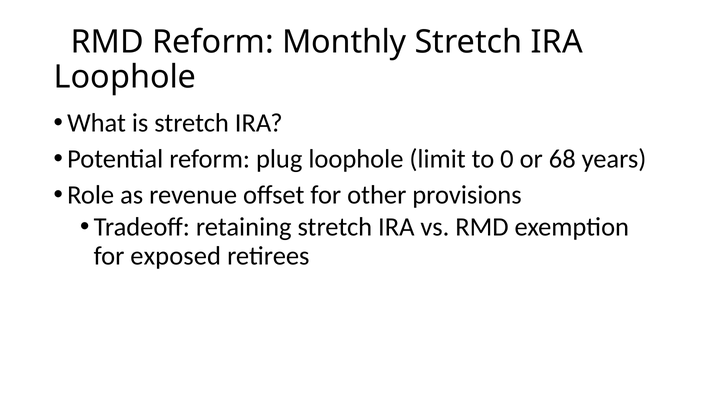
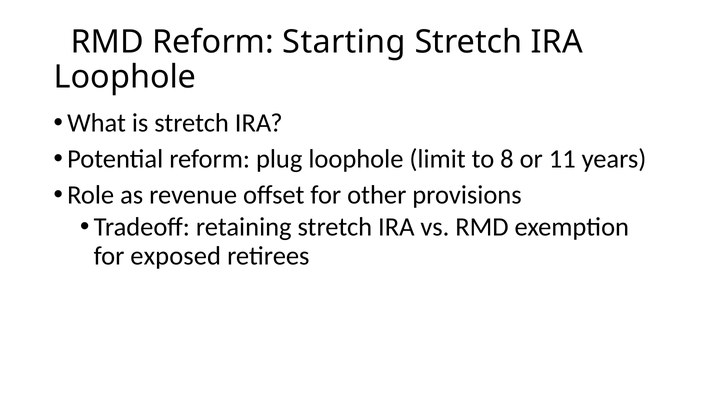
Monthly: Monthly -> Starting
0: 0 -> 8
68: 68 -> 11
